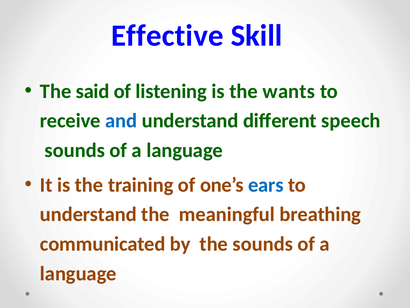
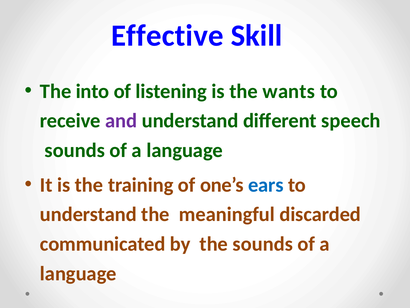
said: said -> into
and colour: blue -> purple
breathing: breathing -> discarded
